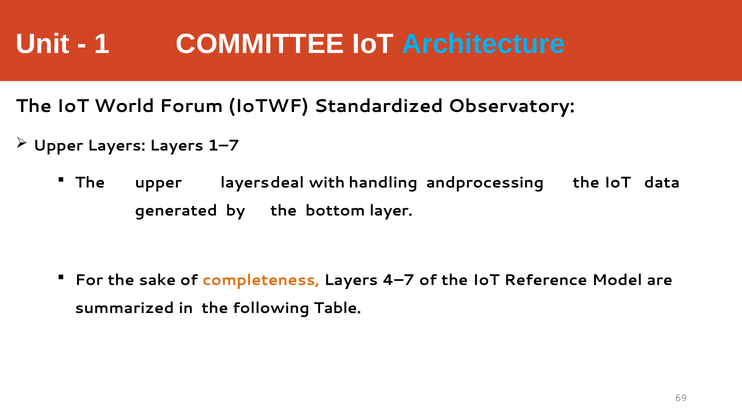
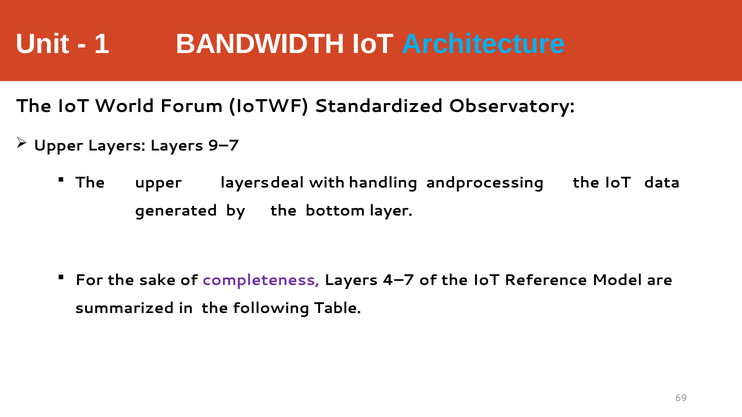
COMMITTEE: COMMITTEE -> BANDWIDTH
1–7: 1–7 -> 9–7
completeness colour: orange -> purple
